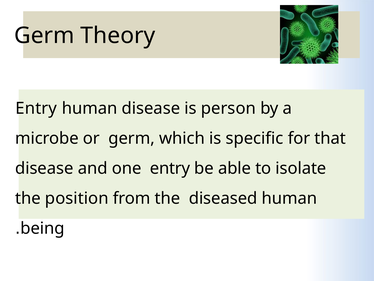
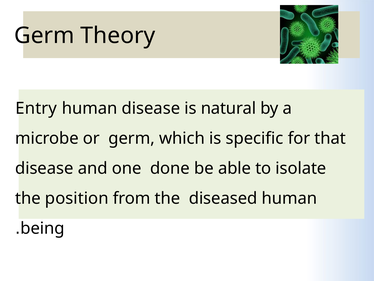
person: person -> natural
one entry: entry -> done
